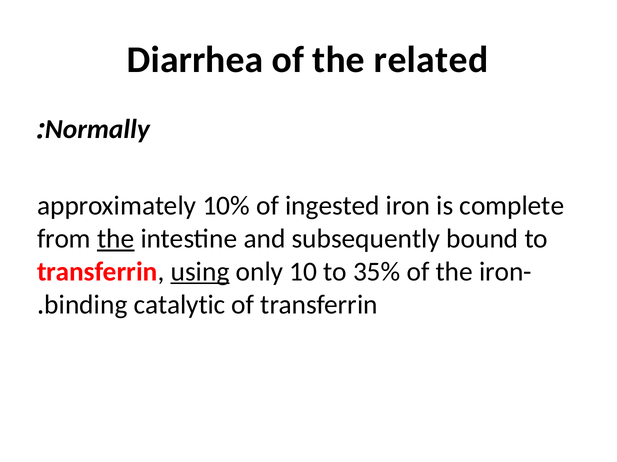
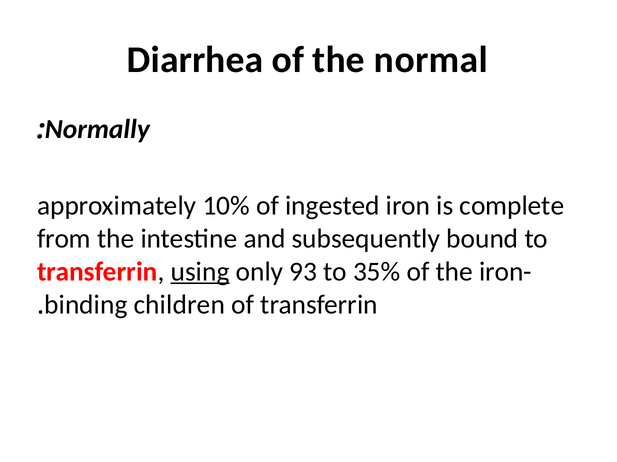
related: related -> normal
the at (116, 239) underline: present -> none
10: 10 -> 93
catalytic: catalytic -> children
